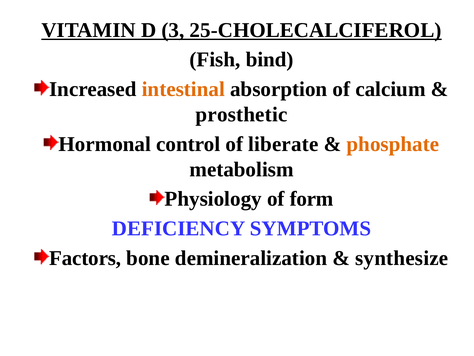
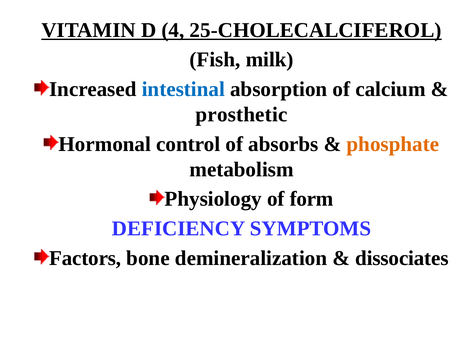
3: 3 -> 4
bind: bind -> milk
intestinal colour: orange -> blue
liberate: liberate -> absorbs
synthesize: synthesize -> dissociates
